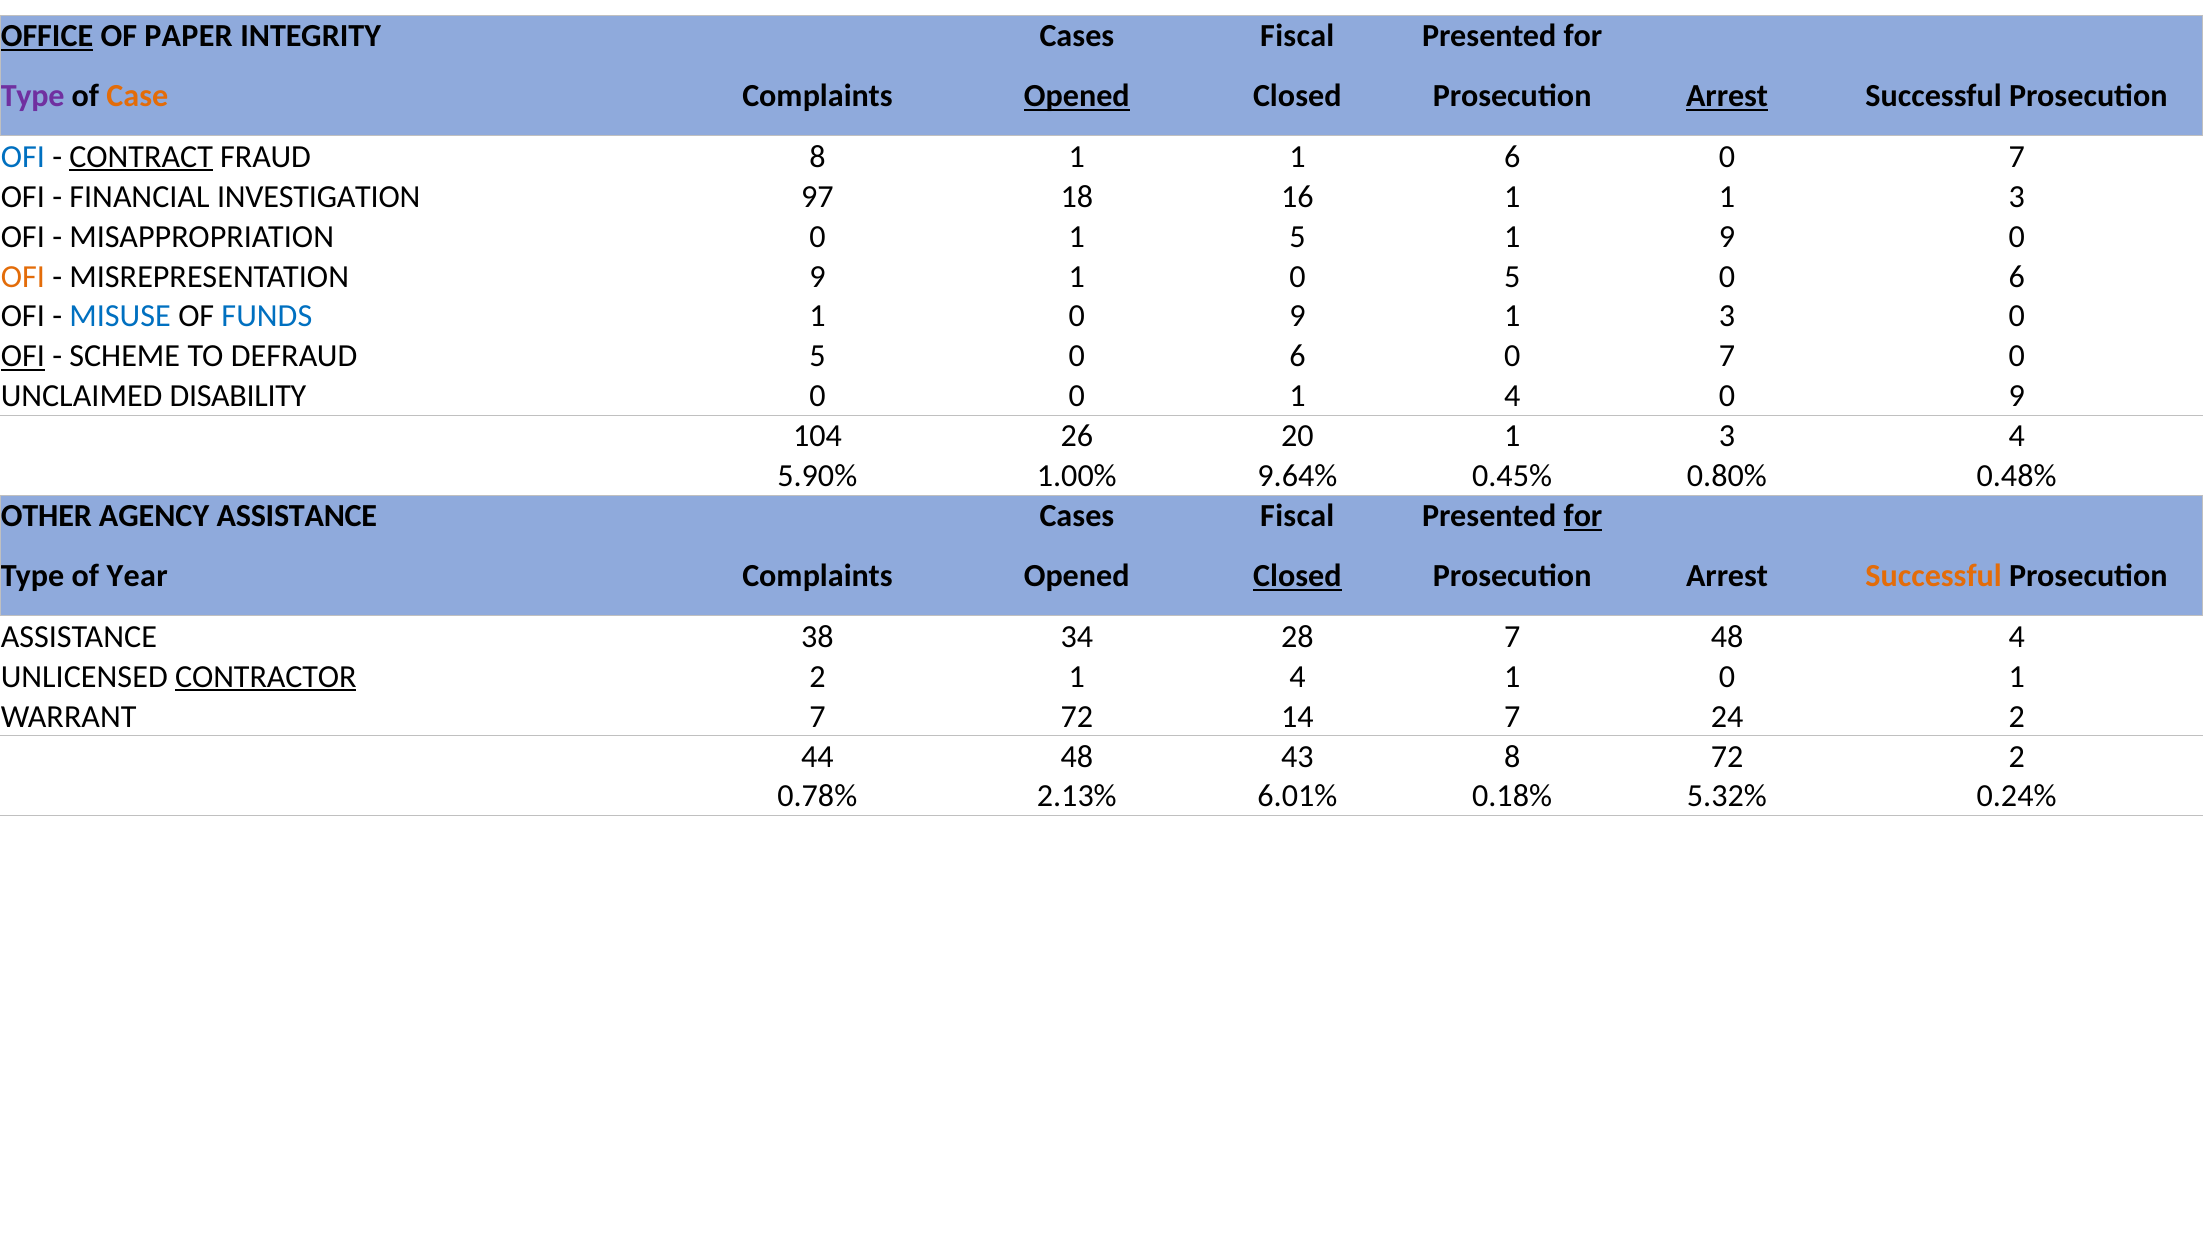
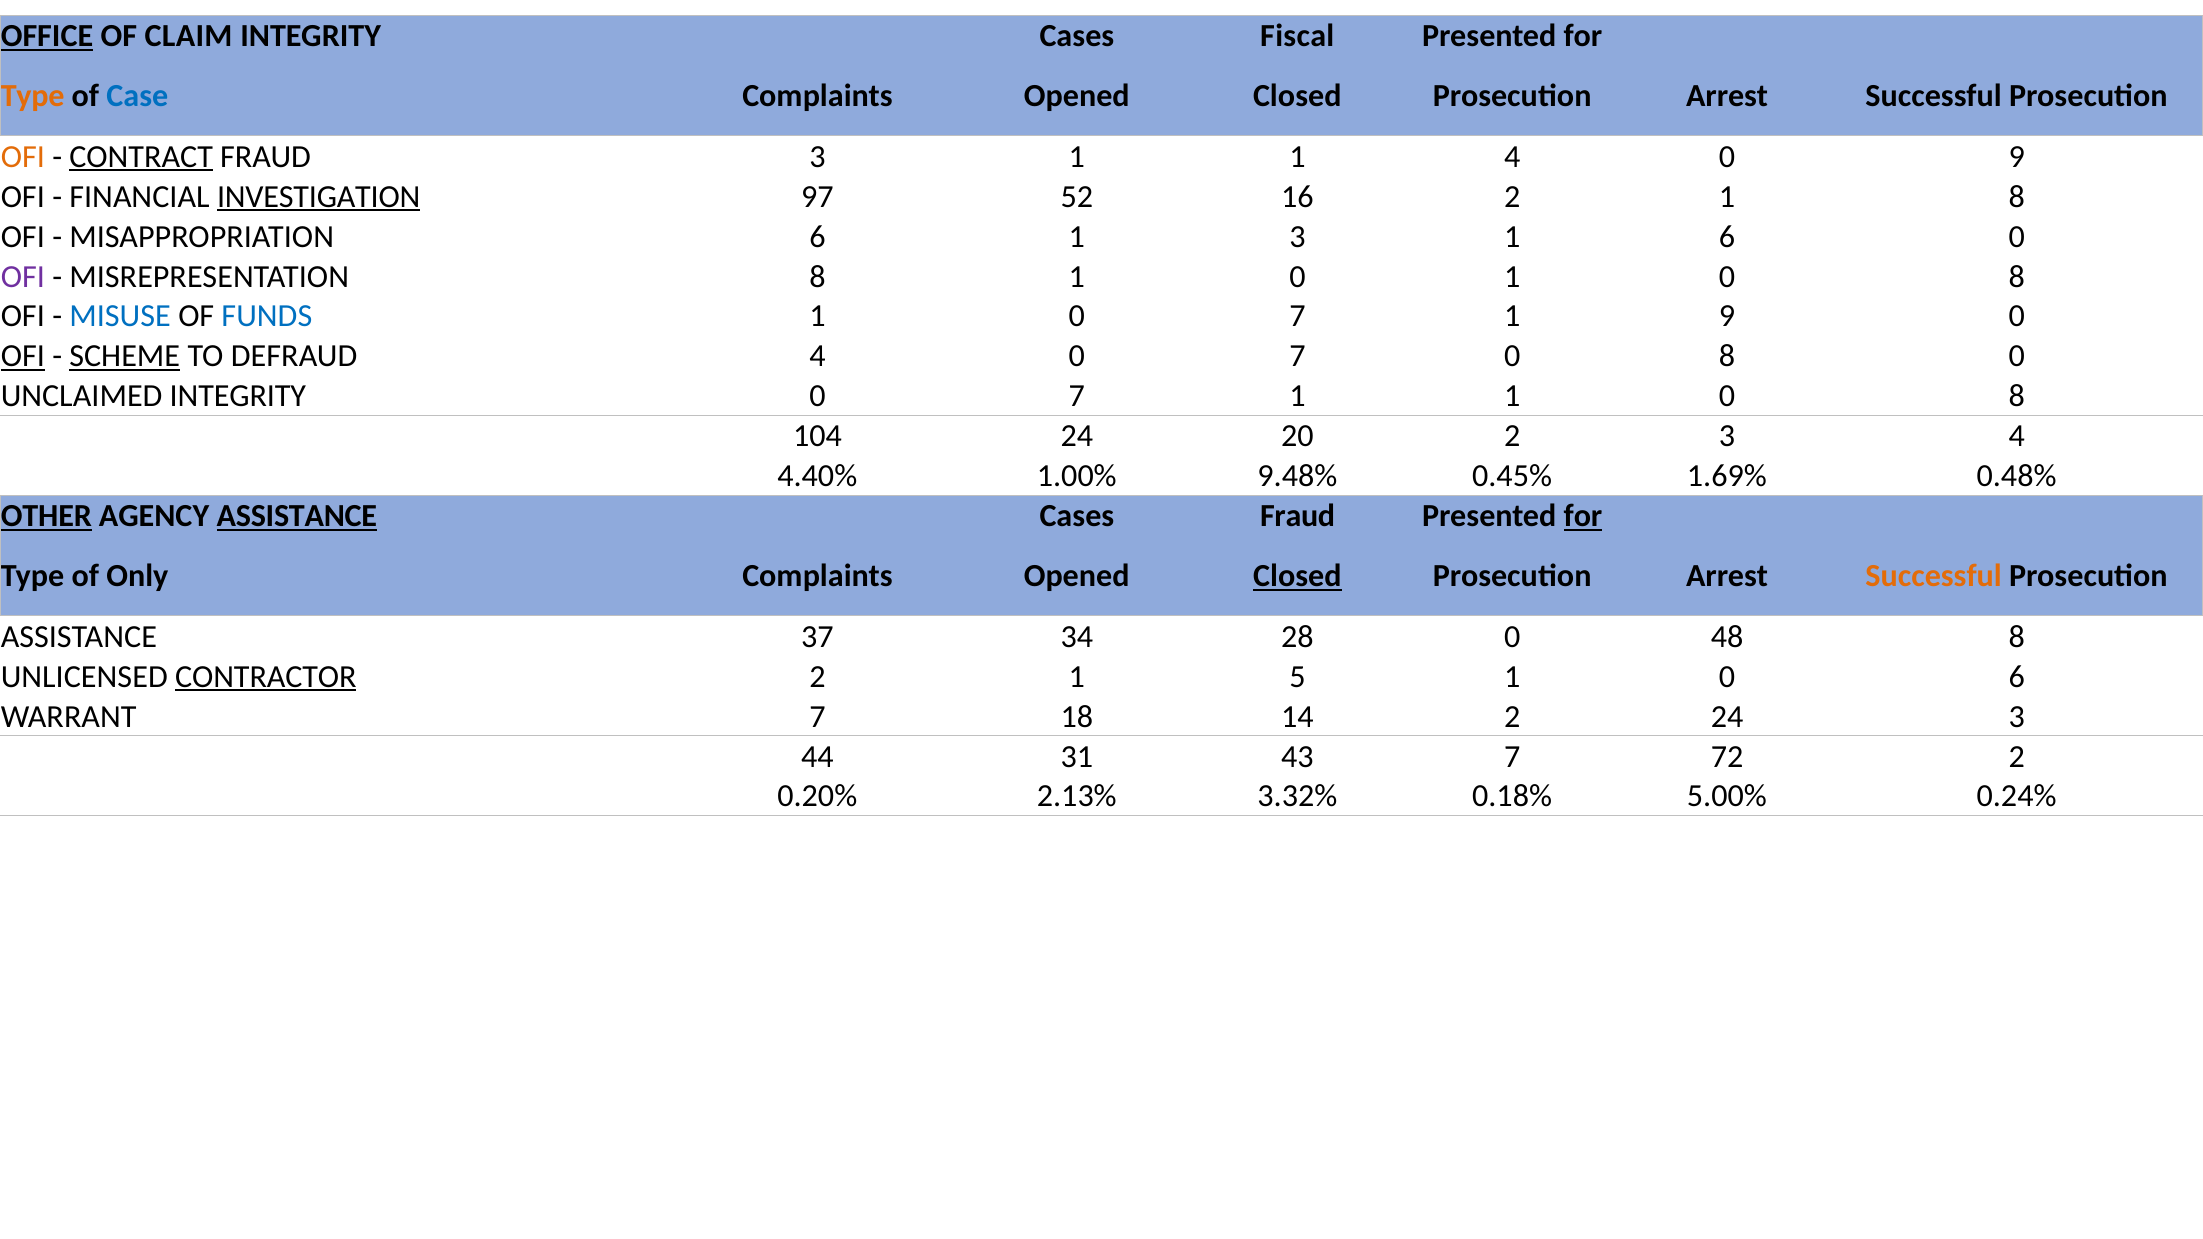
PAPER: PAPER -> CLAIM
Type at (33, 96) colour: purple -> orange
Case colour: orange -> blue
Opened at (1077, 96) underline: present -> none
Arrest at (1727, 96) underline: present -> none
OFI at (23, 157) colour: blue -> orange
FRAUD 8: 8 -> 3
1 6: 6 -> 4
7 at (2017, 157): 7 -> 9
INVESTIGATION underline: none -> present
18: 18 -> 52
16 1: 1 -> 2
3 at (2017, 197): 3 -> 8
MISAPPROPRIATION 0: 0 -> 6
1 5: 5 -> 3
1 9: 9 -> 6
OFI at (23, 276) colour: orange -> purple
MISREPRESENTATION 9: 9 -> 8
0 5: 5 -> 1
6 at (2017, 276): 6 -> 8
1 0 9: 9 -> 7
3 at (1727, 316): 3 -> 9
SCHEME underline: none -> present
DEFRAUD 5: 5 -> 4
6 at (1297, 356): 6 -> 7
7 at (1727, 356): 7 -> 8
UNCLAIMED DISABILITY: DISABILITY -> INTEGRITY
0 at (1077, 396): 0 -> 7
4 at (1512, 396): 4 -> 1
9 at (2017, 396): 9 -> 8
104 26: 26 -> 24
20 1: 1 -> 2
5.90%: 5.90% -> 4.40%
9.64%: 9.64% -> 9.48%
0.80%: 0.80% -> 1.69%
OTHER underline: none -> present
ASSISTANCE at (297, 516) underline: none -> present
Fiscal at (1297, 516): Fiscal -> Fraud
Year: Year -> Only
38: 38 -> 37
28 7: 7 -> 0
48 4: 4 -> 8
2 1 4: 4 -> 5
1 0 1: 1 -> 6
7 72: 72 -> 18
14 7: 7 -> 2
24 2: 2 -> 3
44 48: 48 -> 31
43 8: 8 -> 7
0.78%: 0.78% -> 0.20%
6.01%: 6.01% -> 3.32%
5.32%: 5.32% -> 5.00%
